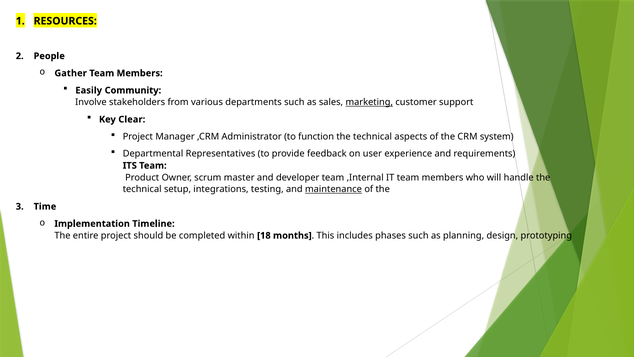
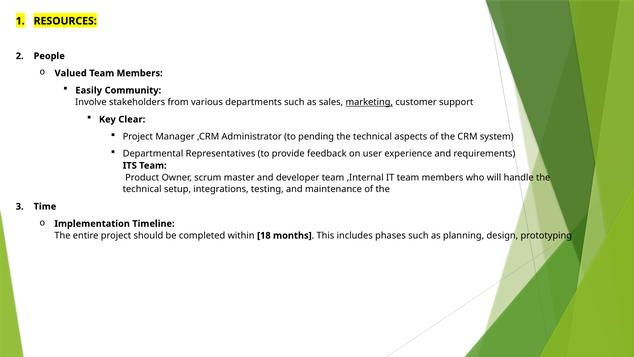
Gather: Gather -> Valued
function: function -> pending
maintenance underline: present -> none
